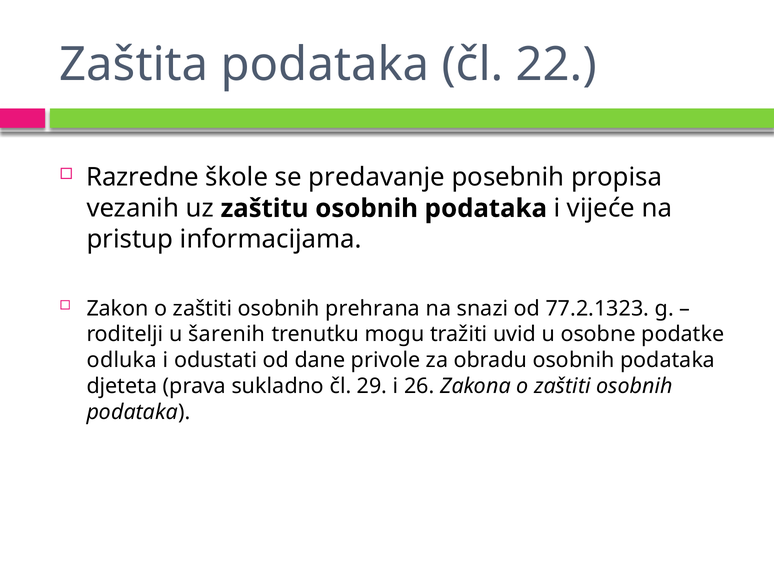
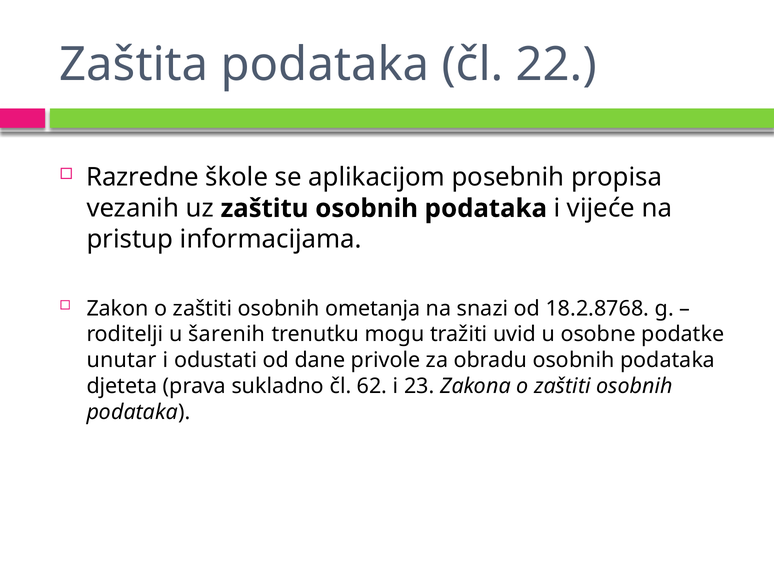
predavanje: predavanje -> aplikacijom
prehrana: prehrana -> ometanja
77.2.1323: 77.2.1323 -> 18.2.8768
odluka: odluka -> unutar
29: 29 -> 62
26: 26 -> 23
